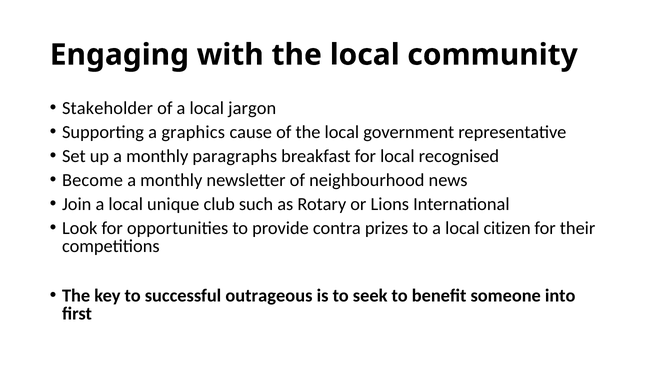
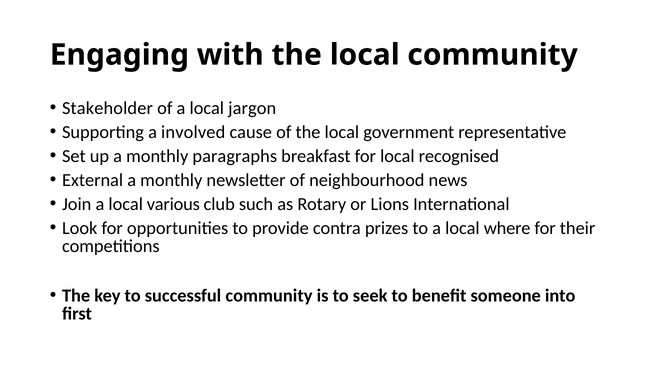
graphics: graphics -> involved
Become: Become -> External
unique: unique -> various
citizen: citizen -> where
successful outrageous: outrageous -> community
